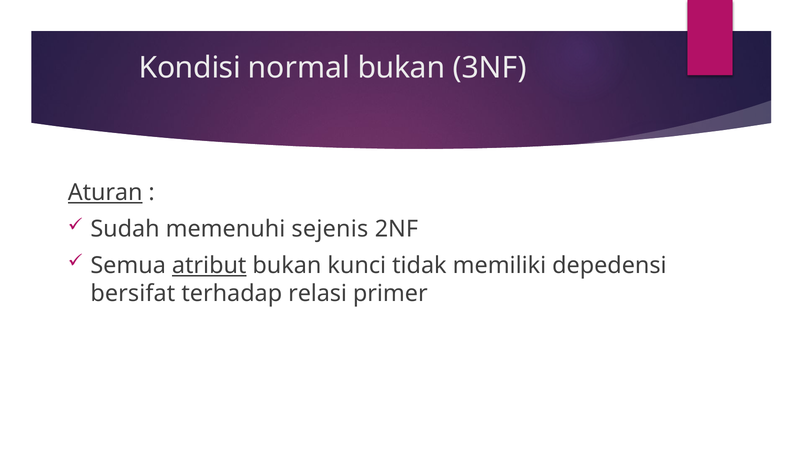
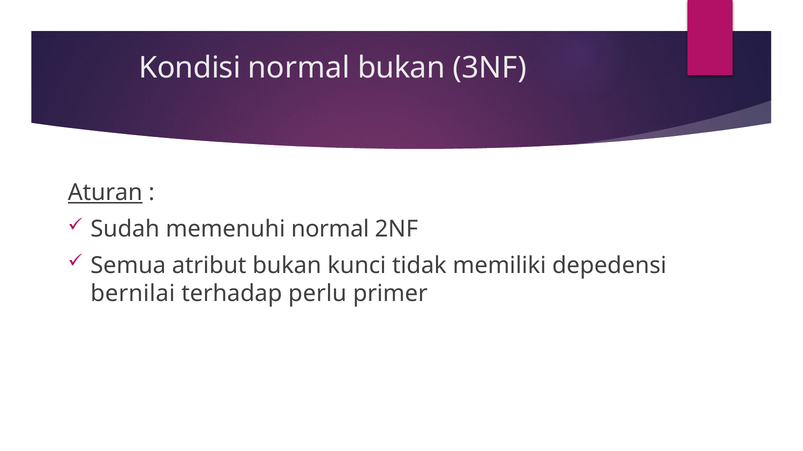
memenuhi sejenis: sejenis -> normal
atribut underline: present -> none
bersifat: bersifat -> bernilai
relasi: relasi -> perlu
